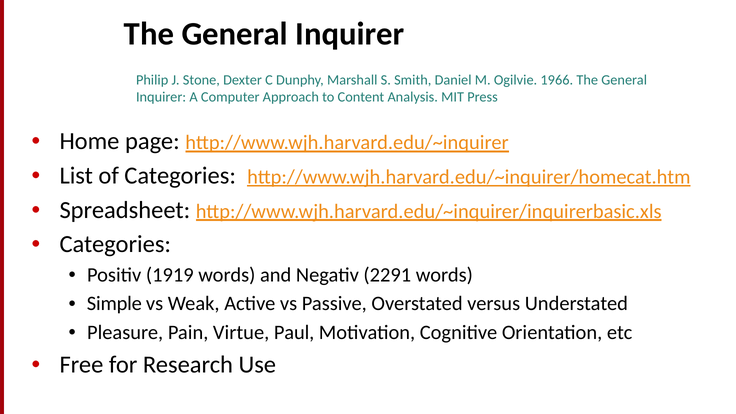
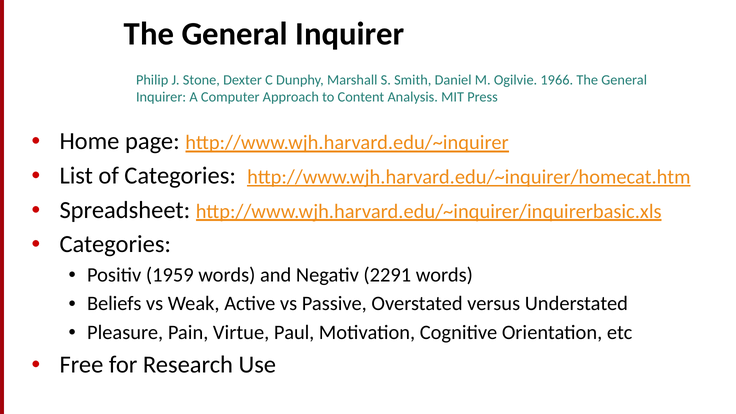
1919: 1919 -> 1959
Simple: Simple -> Beliefs
